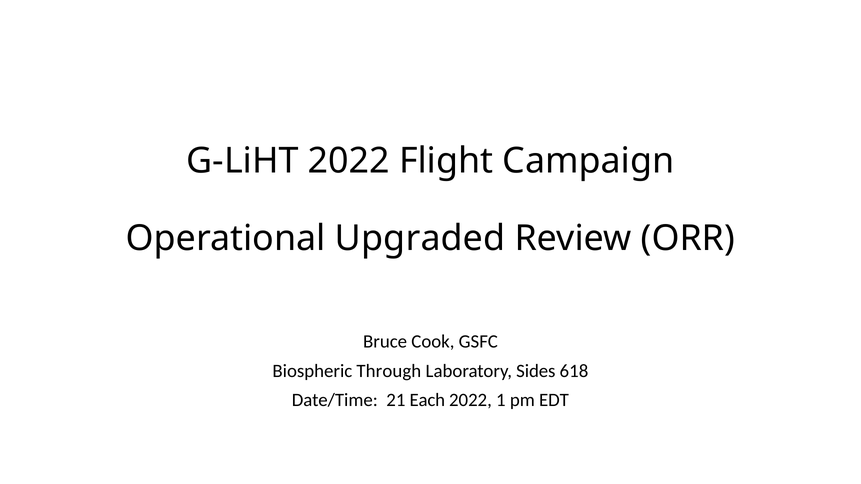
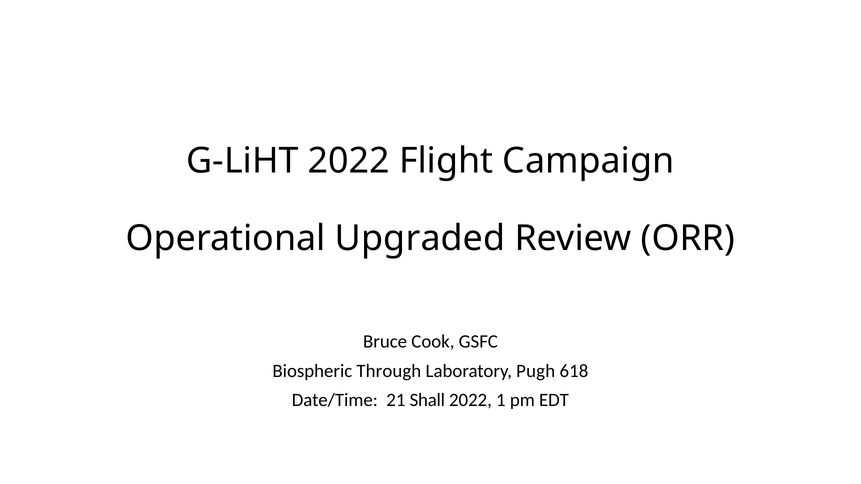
Sides: Sides -> Pugh
Each: Each -> Shall
